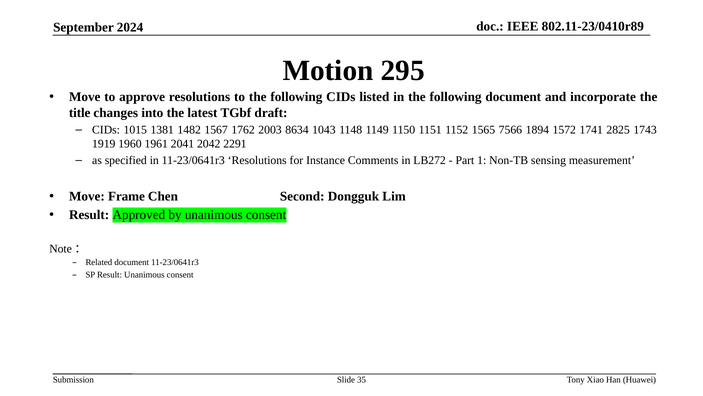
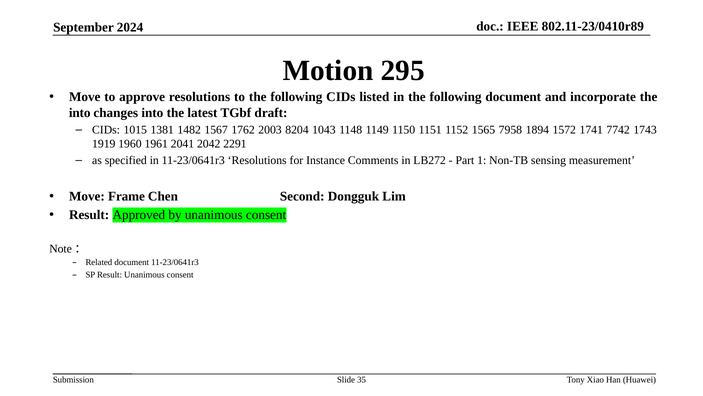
title at (80, 113): title -> into
8634: 8634 -> 8204
7566: 7566 -> 7958
2825: 2825 -> 7742
